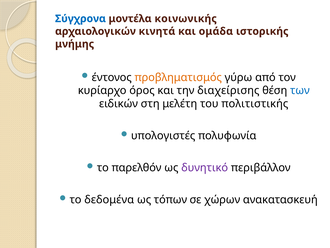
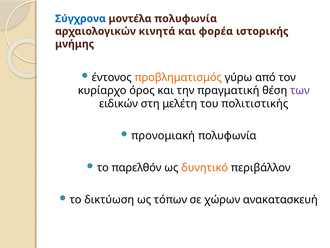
μοντέλα κοινωνικής: κοινωνικής -> πολυφωνία
ομάδα: ομάδα -> φορέα
διαχείρισης: διαχείρισης -> πραγματική
των colour: blue -> purple
υπολογιστές: υπολογιστές -> προνομιακή
δυνητικό colour: purple -> orange
δεδομένα: δεδομένα -> δικτύωση
